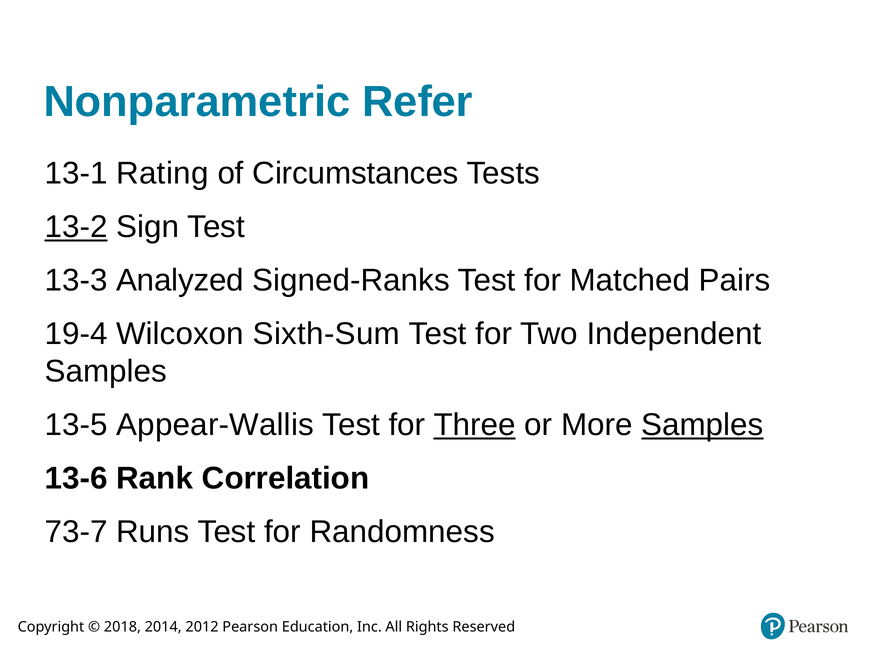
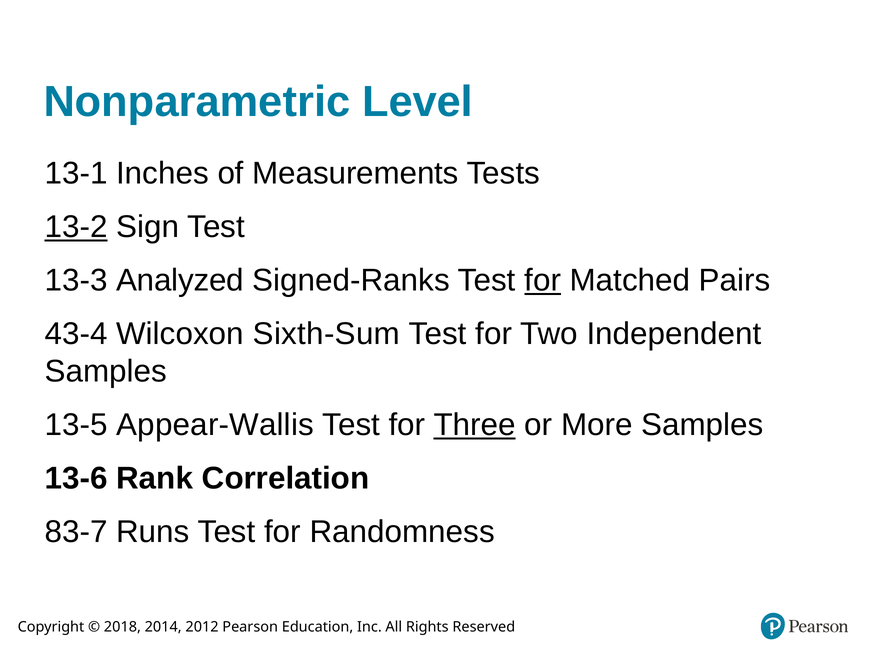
Refer: Refer -> Level
Rating: Rating -> Inches
Circumstances: Circumstances -> Measurements
for at (543, 280) underline: none -> present
19-4: 19-4 -> 43-4
Samples at (702, 425) underline: present -> none
73-7: 73-7 -> 83-7
